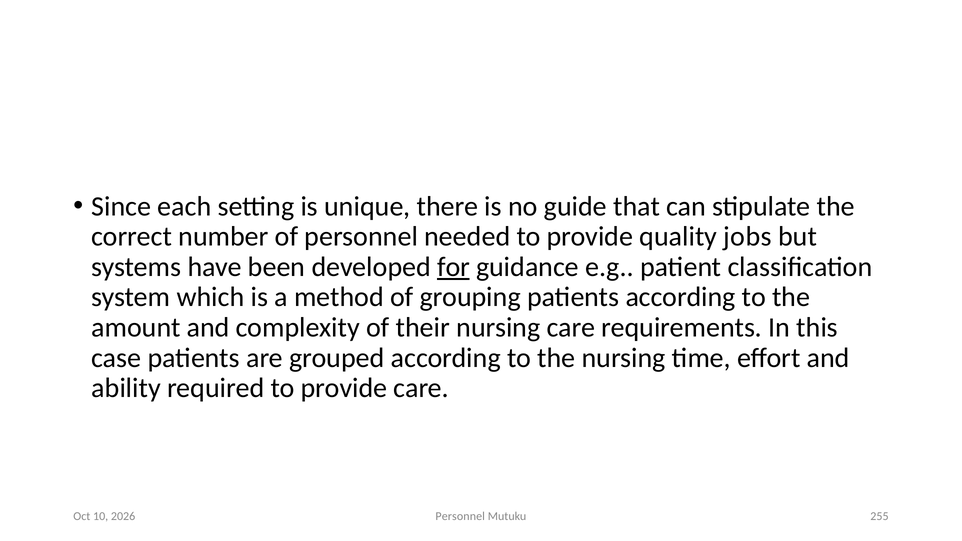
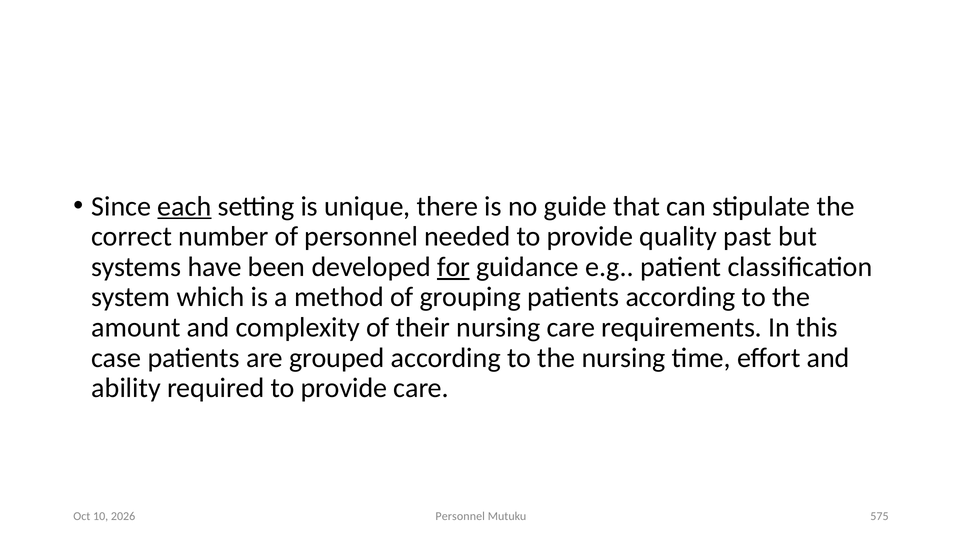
each underline: none -> present
jobs: jobs -> past
255: 255 -> 575
